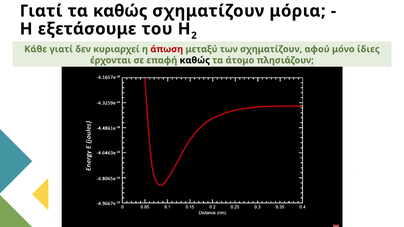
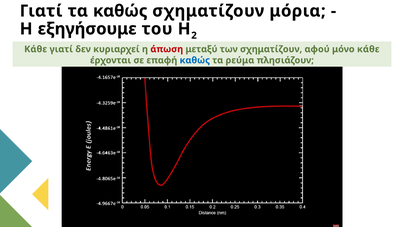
εξετάσουμε: εξετάσουμε -> εξηγήσουμε
μόνο ίδιες: ίδιες -> κάθε
καθώς at (195, 60) colour: black -> blue
άτομο: άτομο -> ρεύμα
